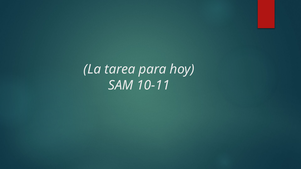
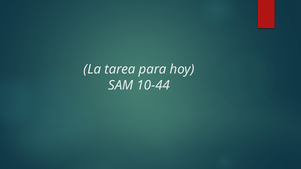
10-11: 10-11 -> 10-44
